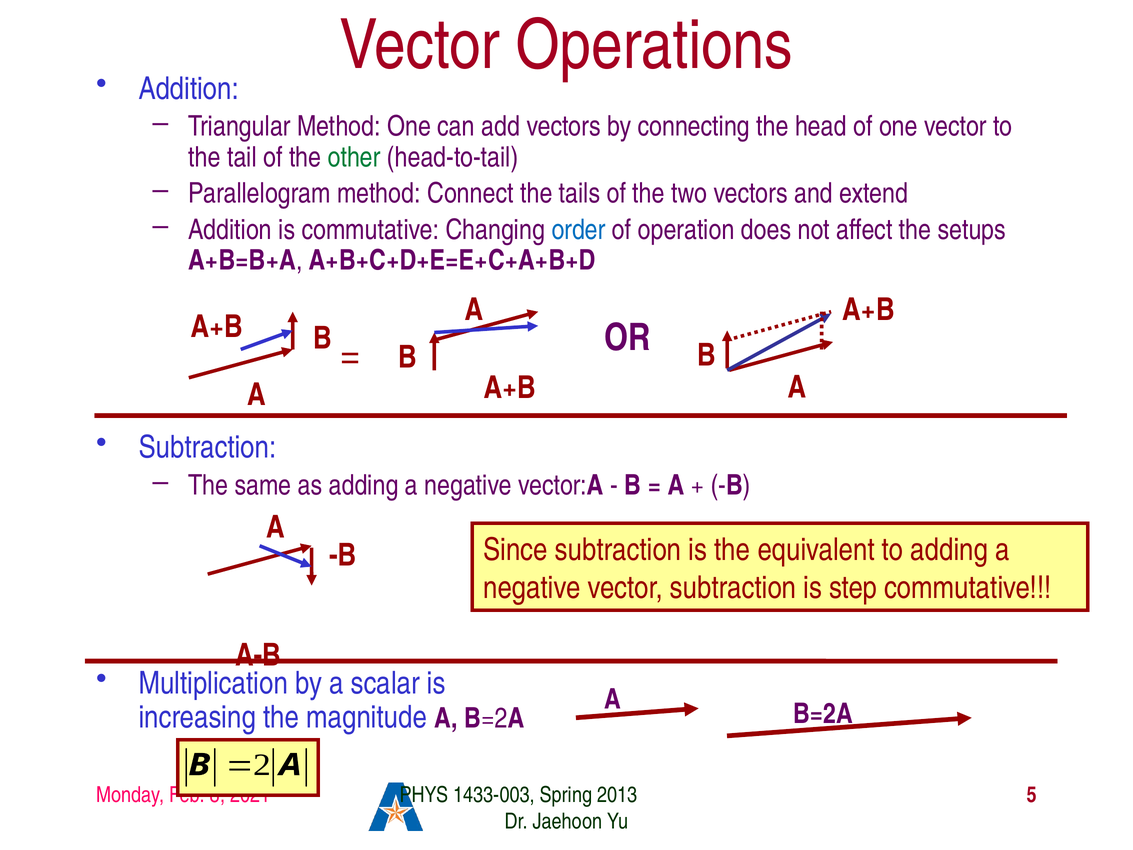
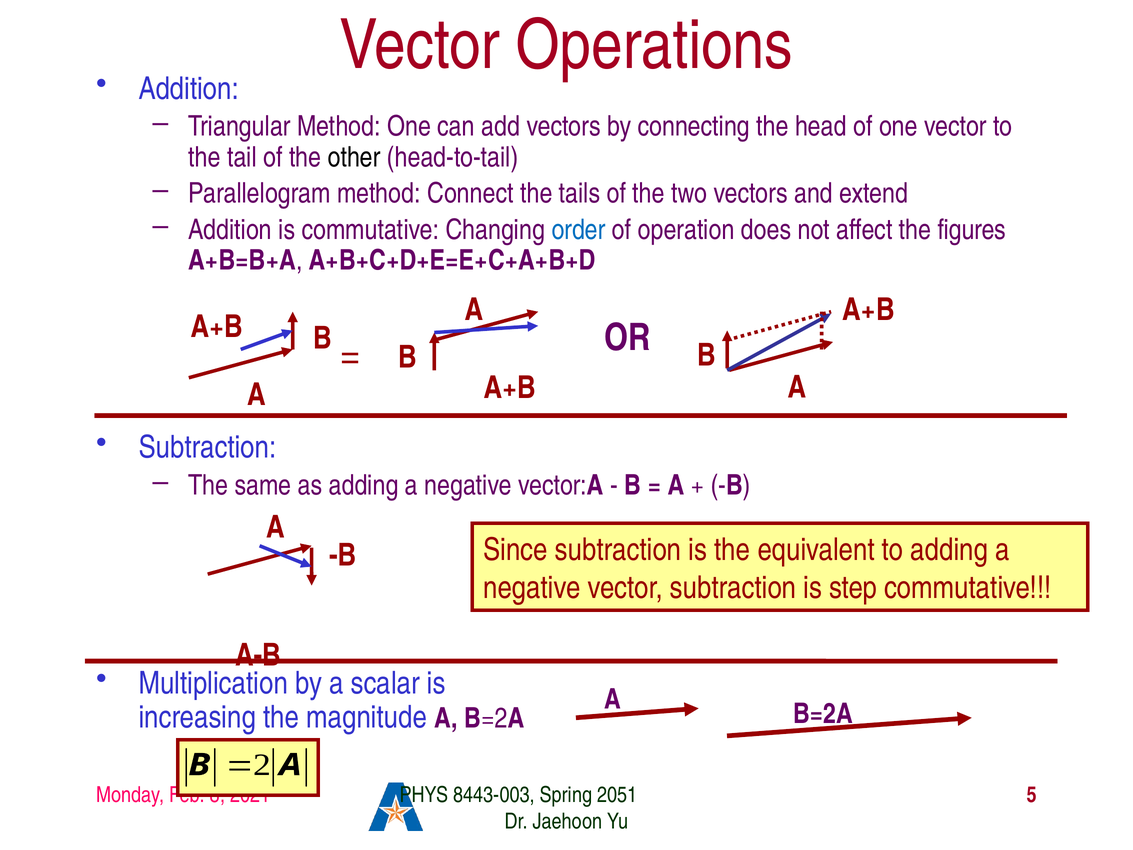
other colour: green -> black
setups: setups -> figures
1433-003: 1433-003 -> 8443-003
2013: 2013 -> 2051
